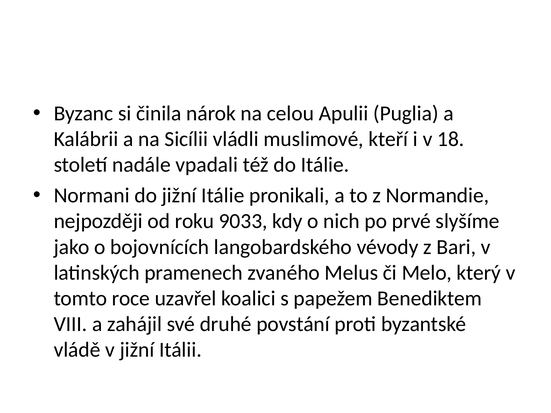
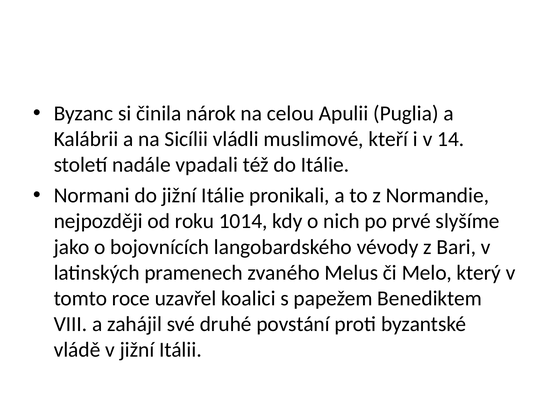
18: 18 -> 14
9033: 9033 -> 1014
